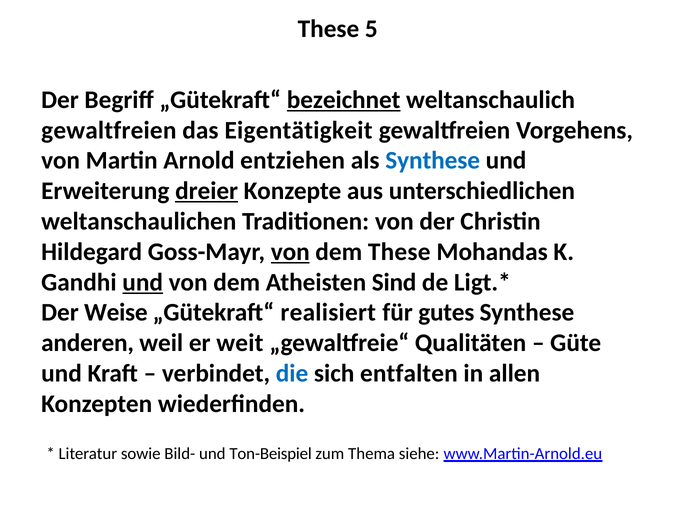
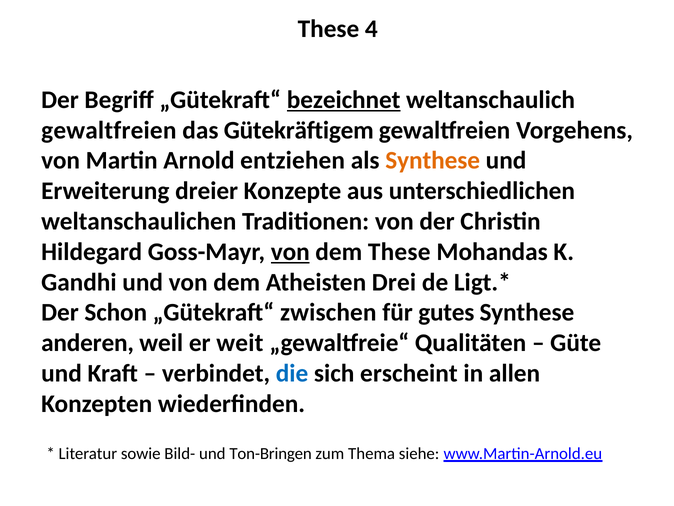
5: 5 -> 4
Eigentätigkeit: Eigentätigkeit -> Gütekräftigem
Synthese at (433, 160) colour: blue -> orange
dreier underline: present -> none
und at (143, 282) underline: present -> none
Sind: Sind -> Drei
Weise: Weise -> Schon
realisiert: realisiert -> zwischen
entfalten: entfalten -> erscheint
Ton-Beispiel: Ton-Beispiel -> Ton-Bringen
